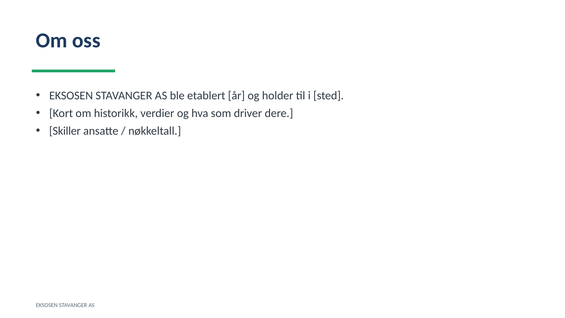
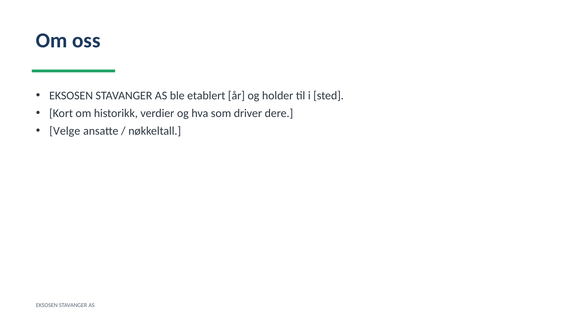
Skiller: Skiller -> Velge
